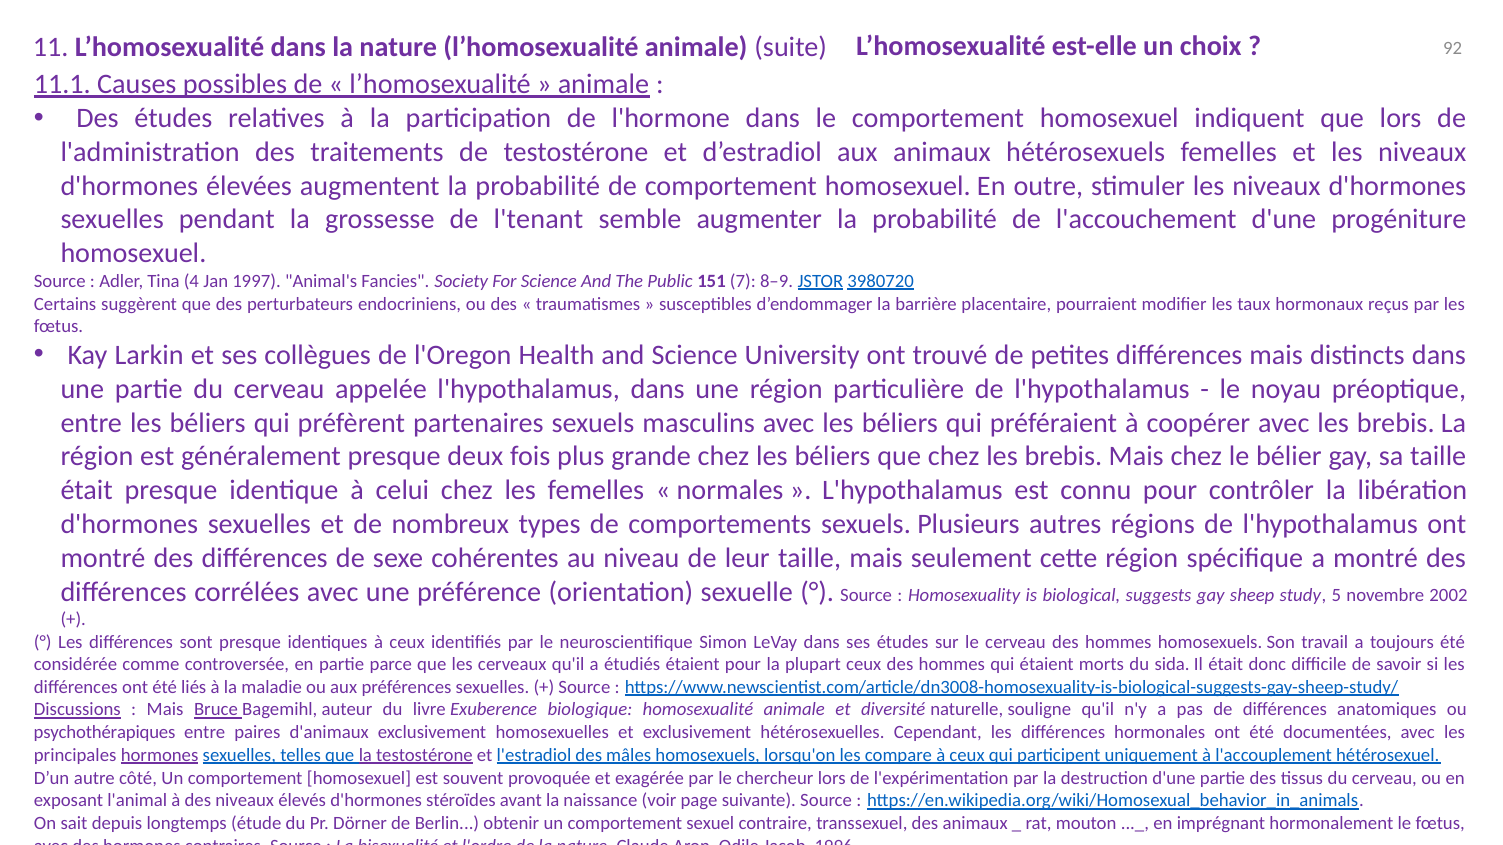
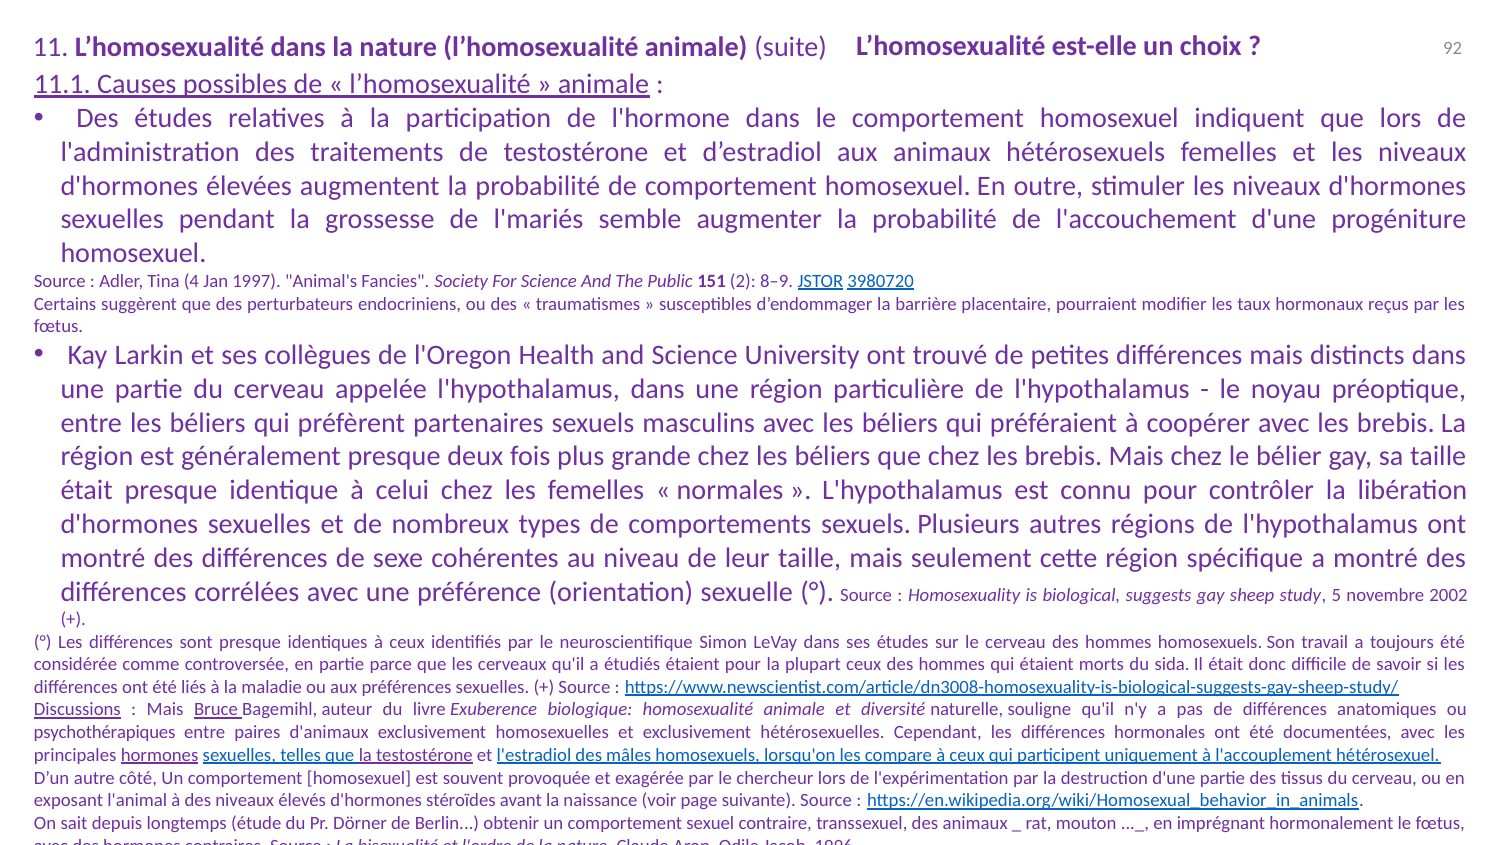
l'tenant: l'tenant -> l'mariés
7: 7 -> 2
